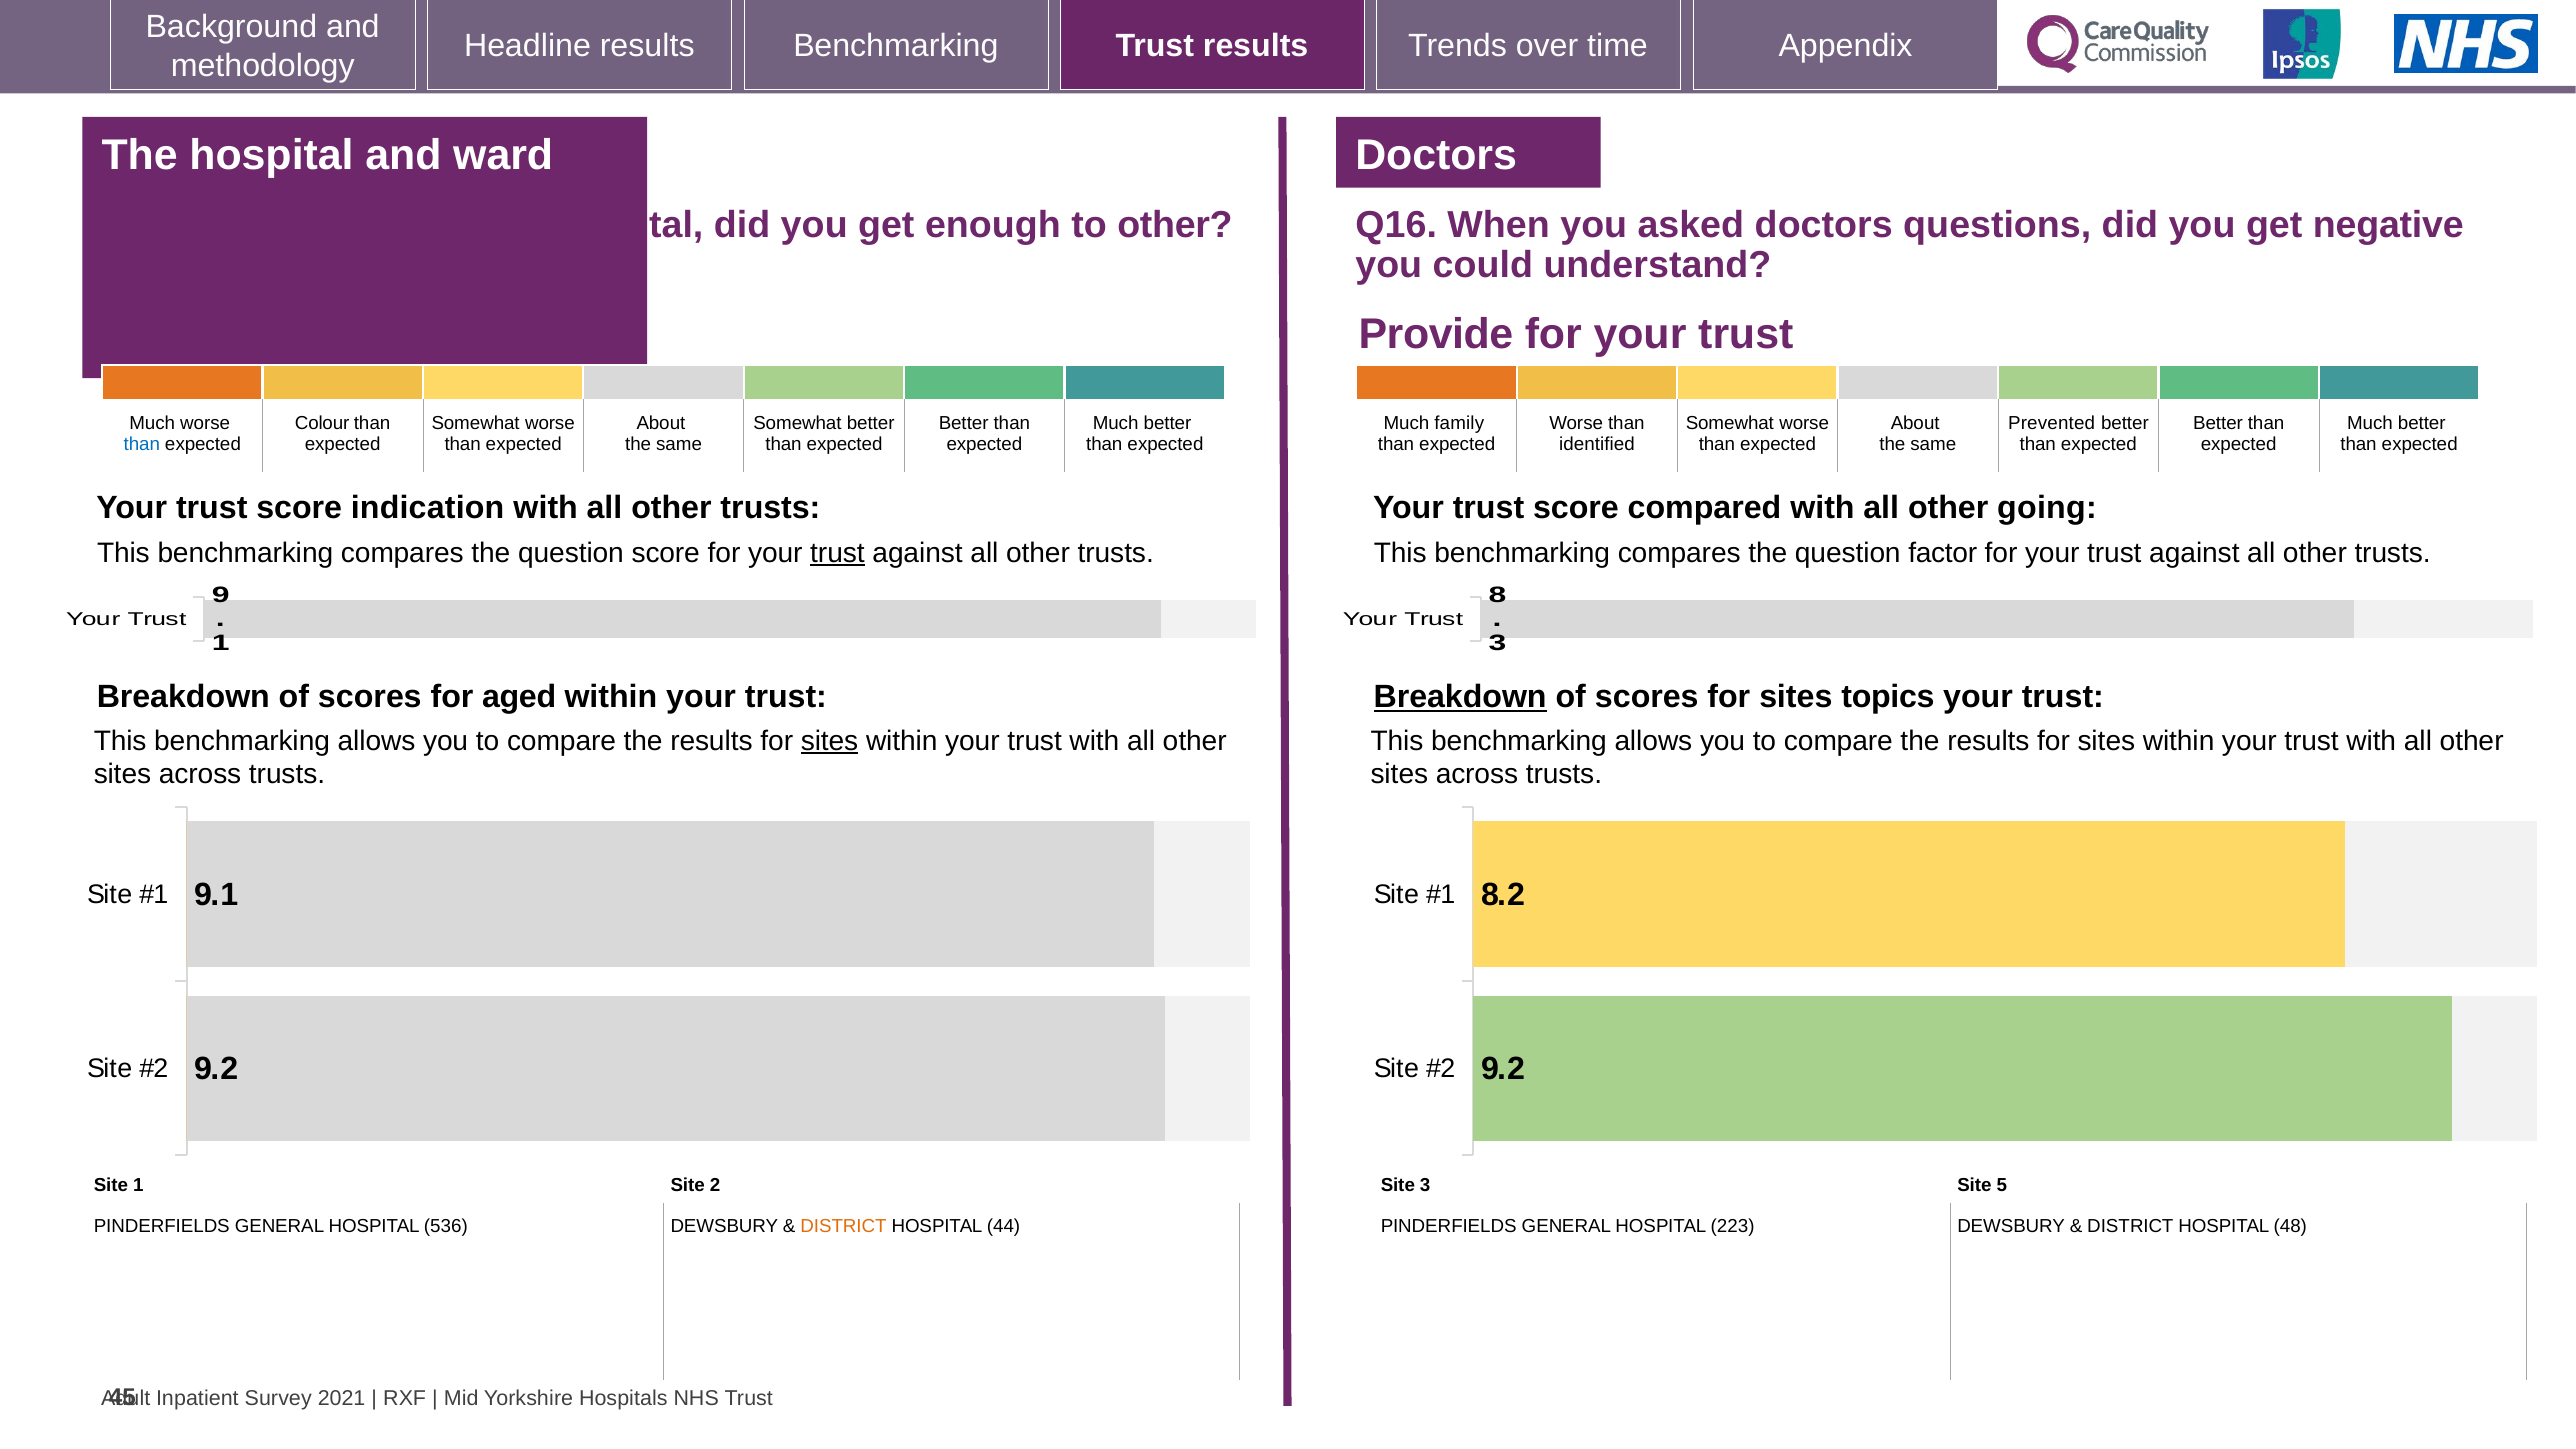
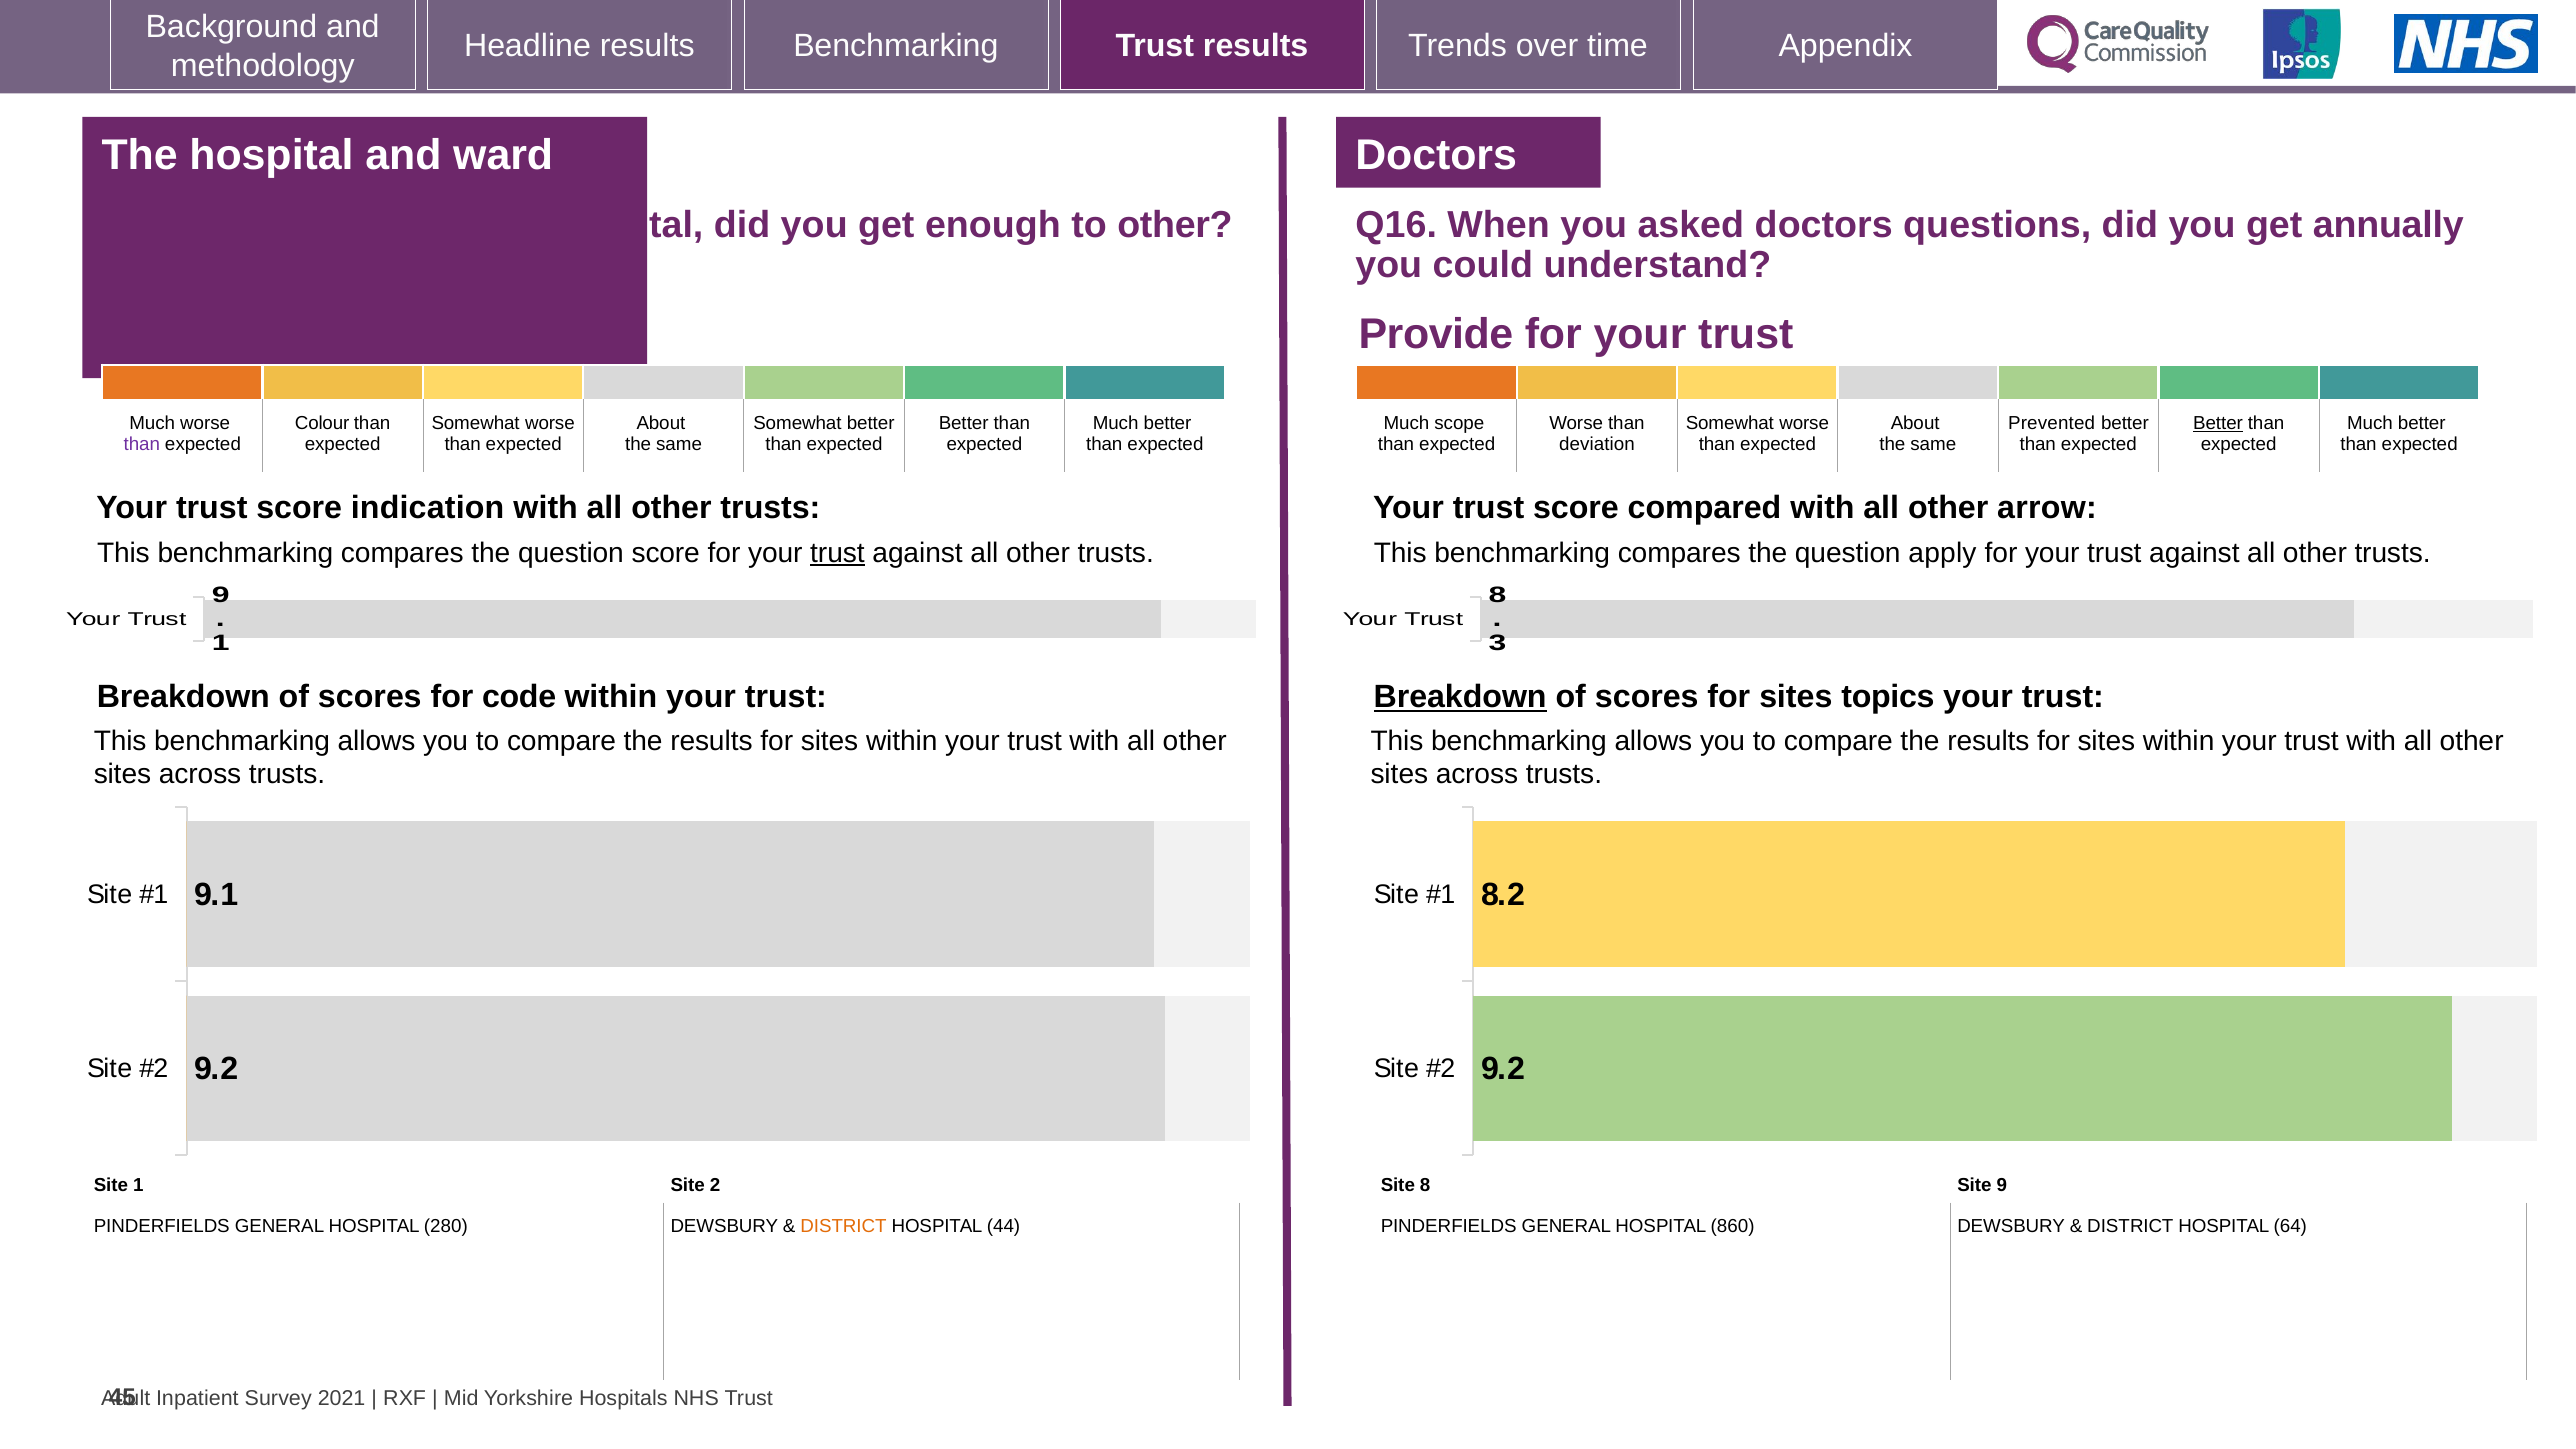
negative: negative -> annually
family: family -> scope
Better at (2218, 423) underline: none -> present
than at (142, 444) colour: blue -> purple
identified: identified -> deviation
going: going -> arrow
factor: factor -> apply
aged: aged -> code
sites at (830, 741) underline: present -> none
Site 3: 3 -> 8
Site 5: 5 -> 9
536: 536 -> 280
223: 223 -> 860
48: 48 -> 64
